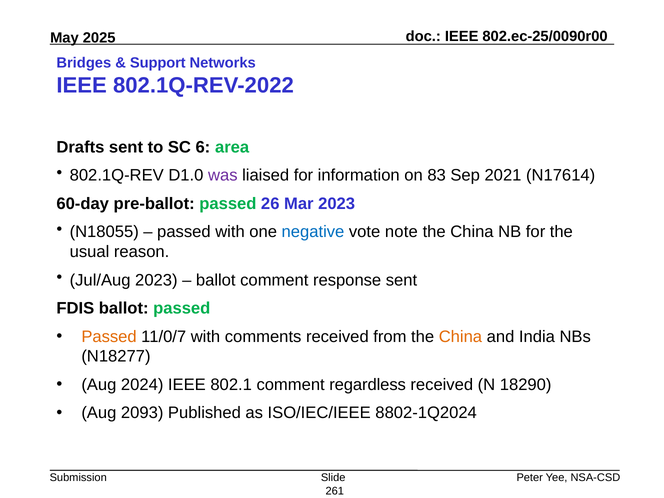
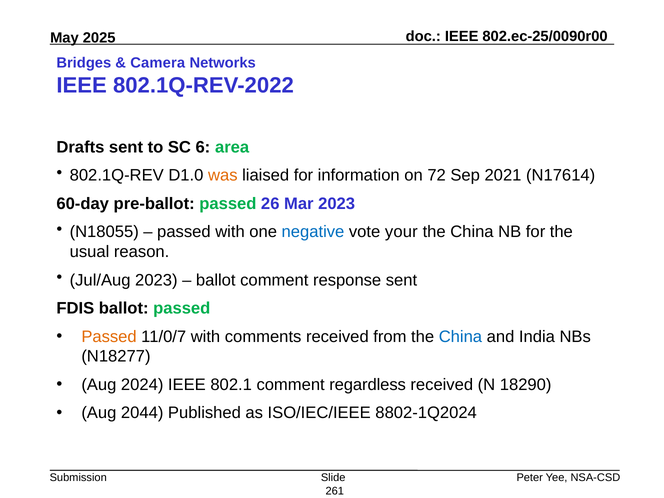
Support: Support -> Camera
was colour: purple -> orange
83: 83 -> 72
note: note -> your
China at (460, 337) colour: orange -> blue
2093: 2093 -> 2044
